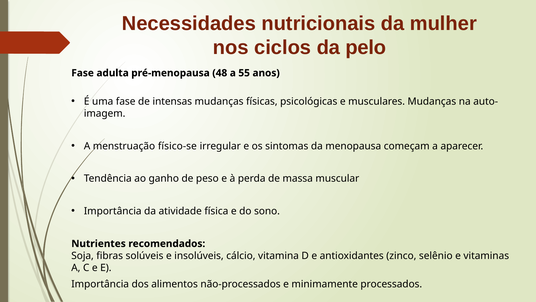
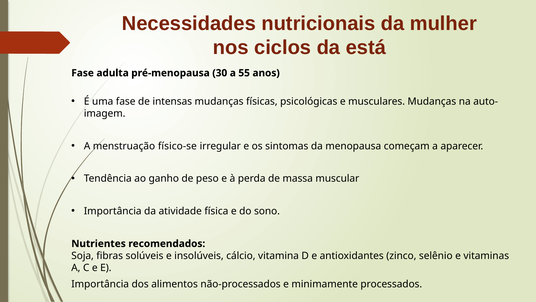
pelo: pelo -> está
48: 48 -> 30
